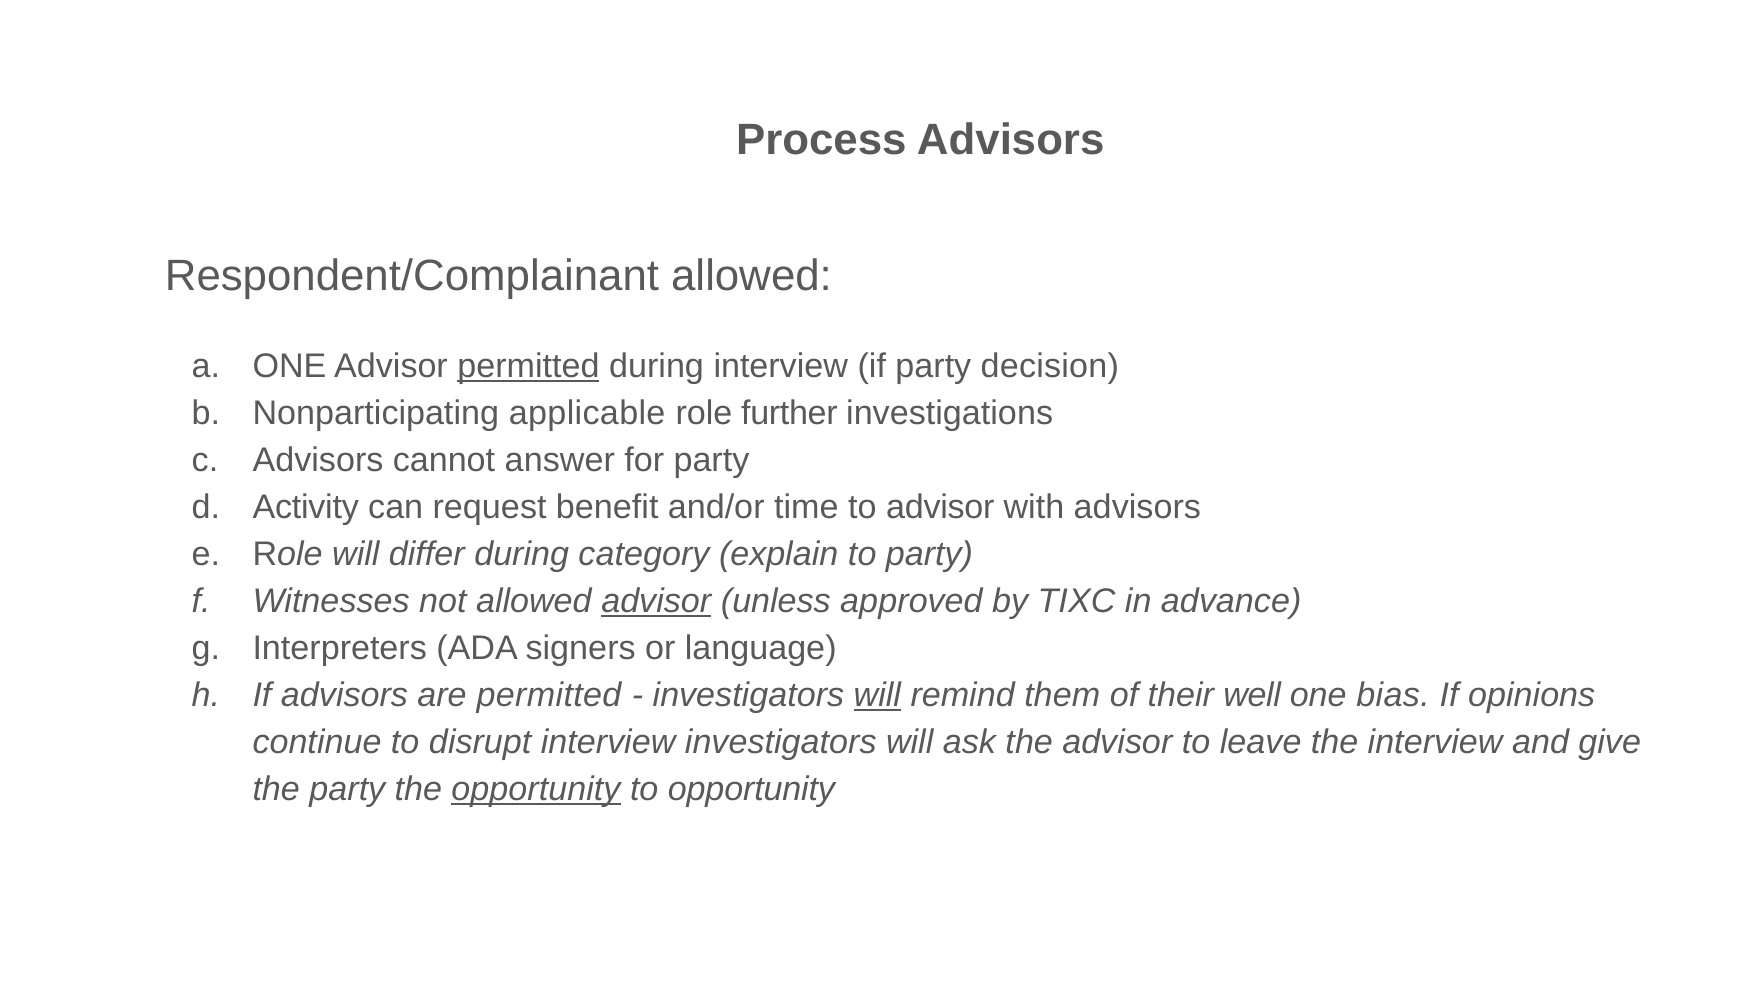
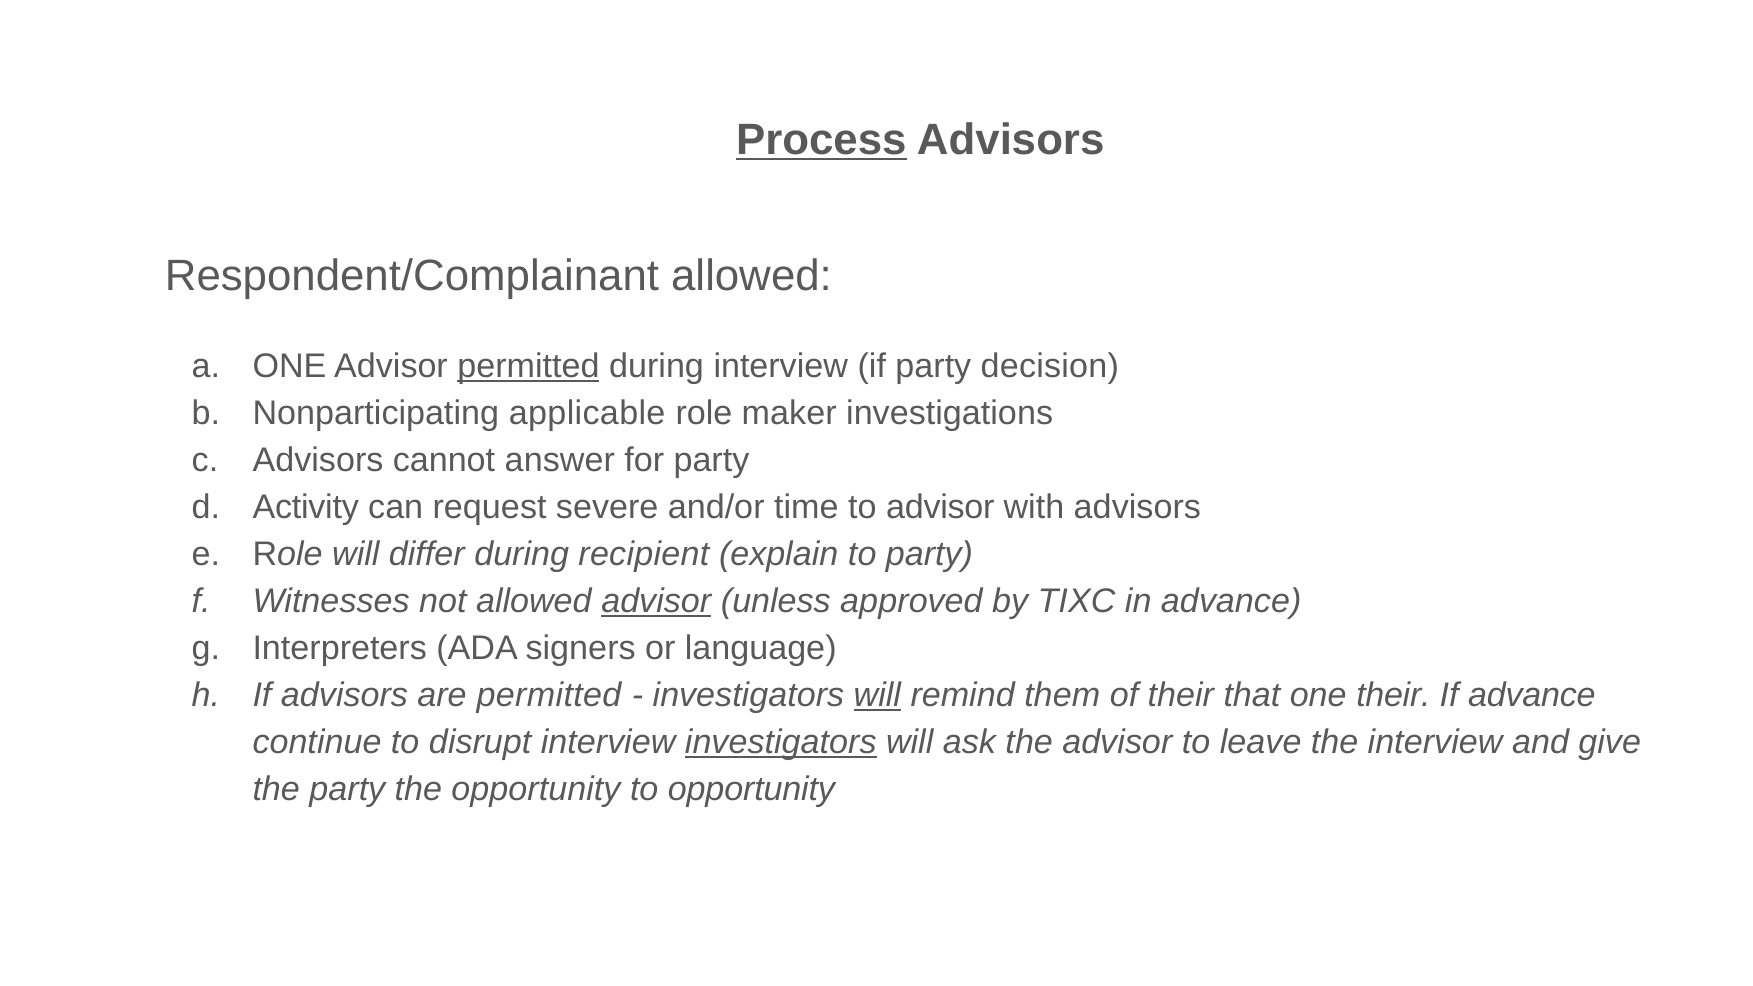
Process underline: none -> present
further: further -> maker
benefit: benefit -> severe
category: category -> recipient
well: well -> that
one bias: bias -> their
If opinions: opinions -> advance
investigators at (781, 743) underline: none -> present
opportunity at (536, 790) underline: present -> none
